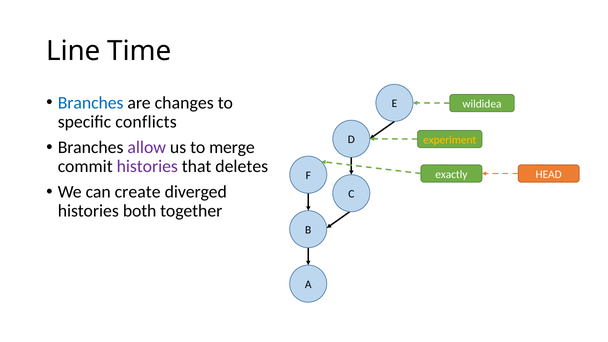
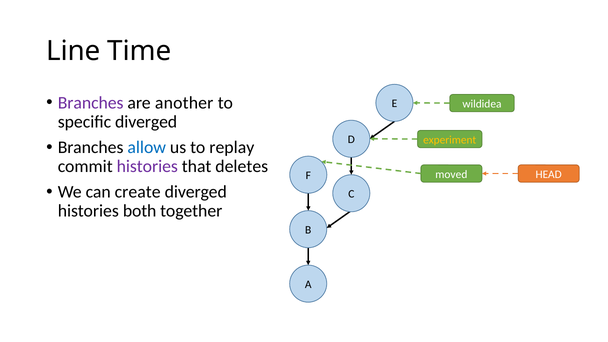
Branches at (91, 103) colour: blue -> purple
changes: changes -> another
specific conflicts: conflicts -> diverged
allow colour: purple -> blue
merge: merge -> replay
exactly: exactly -> moved
